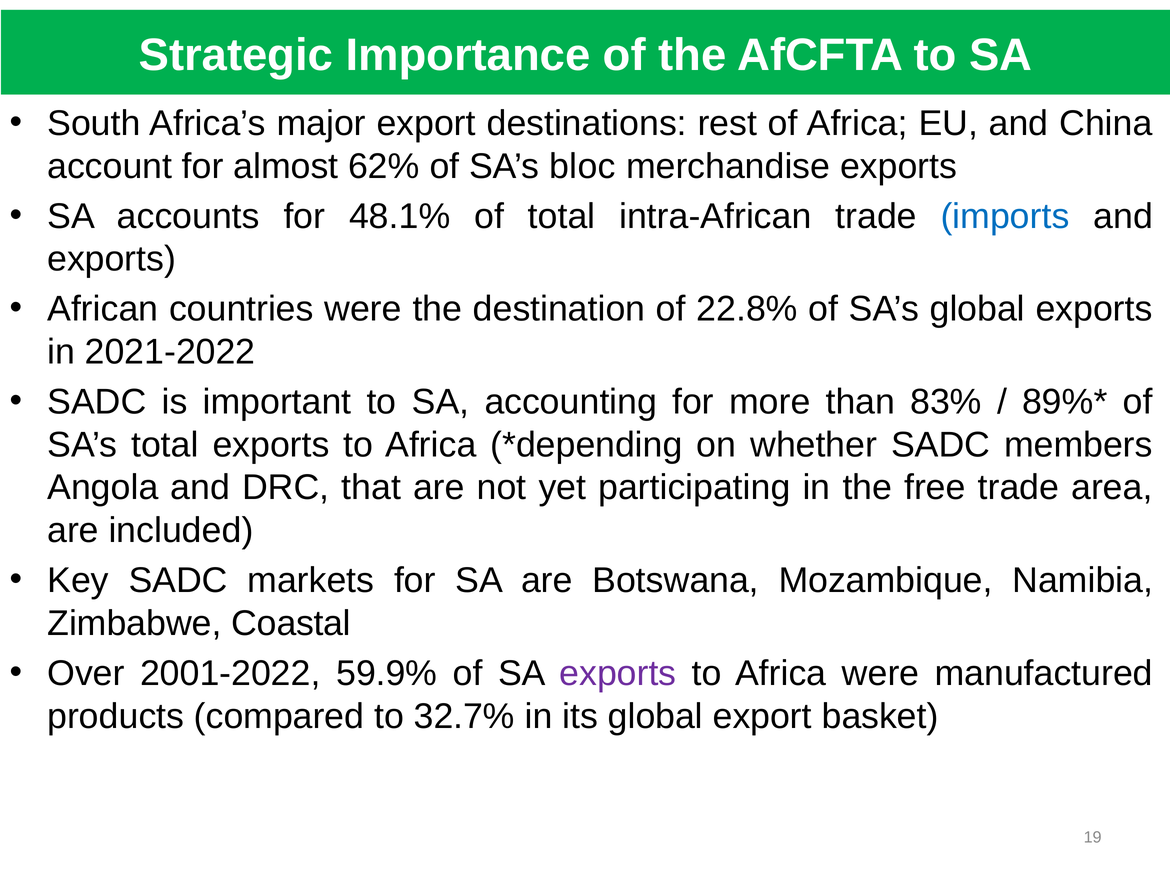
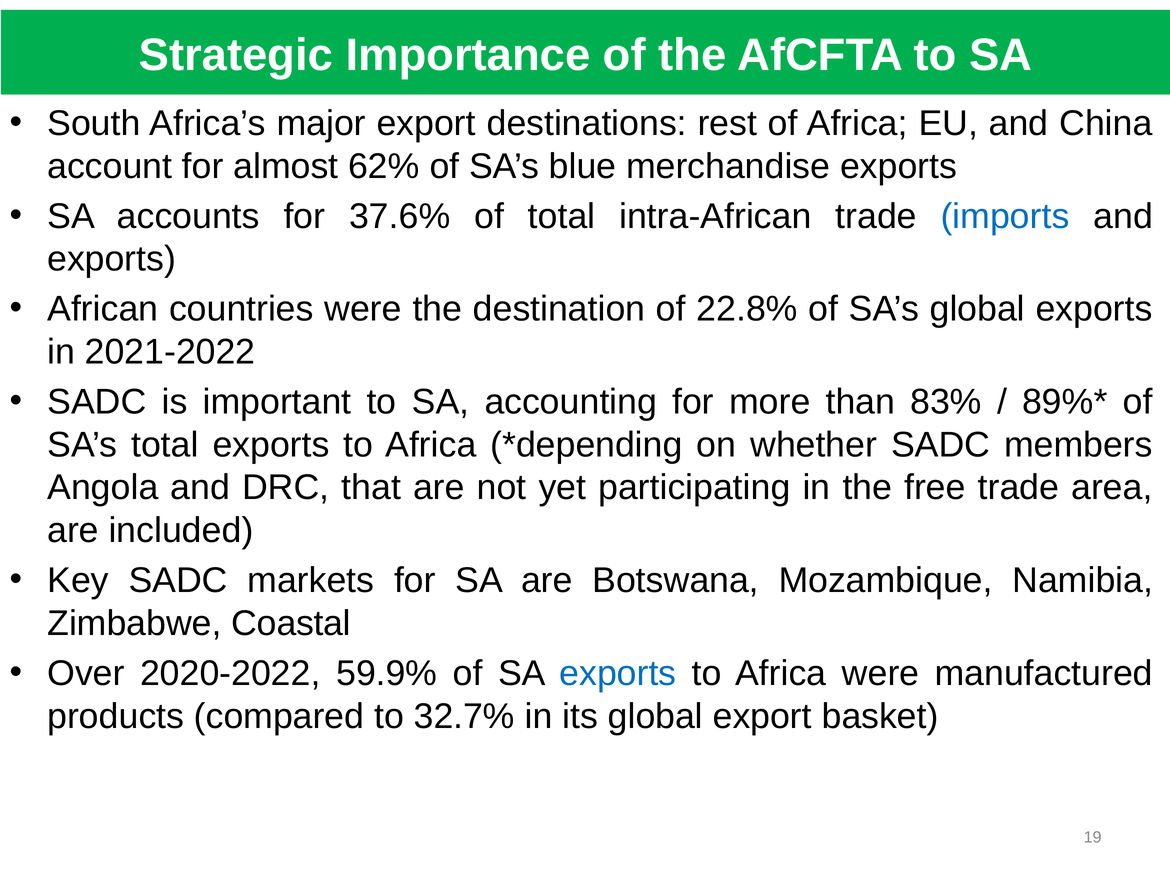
bloc: bloc -> blue
48.1%: 48.1% -> 37.6%
2001-2022: 2001-2022 -> 2020-2022
exports at (618, 674) colour: purple -> blue
